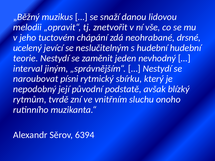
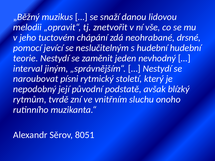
ucelený: ucelený -> pomocí
sbírku: sbírku -> století
6394: 6394 -> 8051
